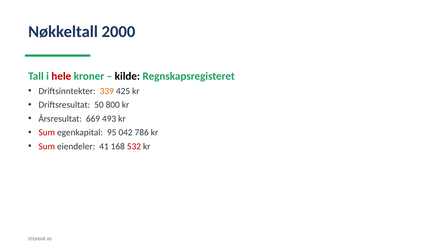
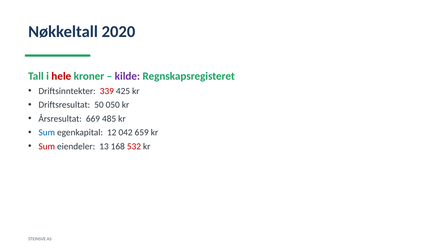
2000: 2000 -> 2020
kilde colour: black -> purple
339 colour: orange -> red
800: 800 -> 050
493: 493 -> 485
Sum at (47, 133) colour: red -> blue
95: 95 -> 12
786: 786 -> 659
41: 41 -> 13
